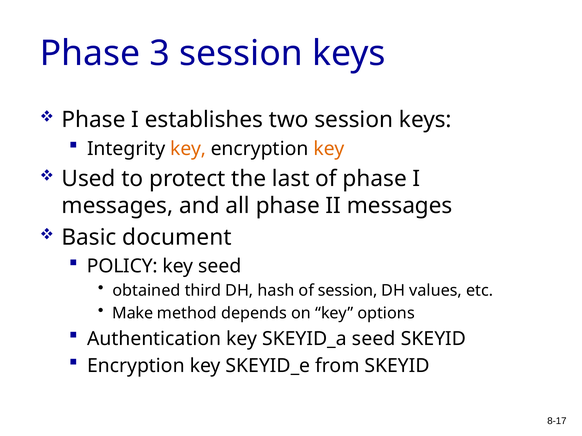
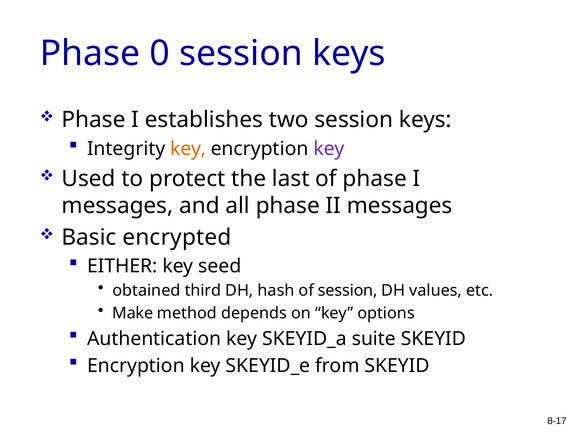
3: 3 -> 0
key at (329, 149) colour: orange -> purple
document: document -> encrypted
POLICY: POLICY -> EITHER
SKEYID_a seed: seed -> suite
